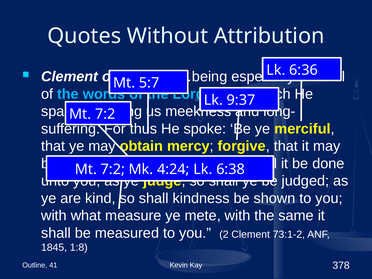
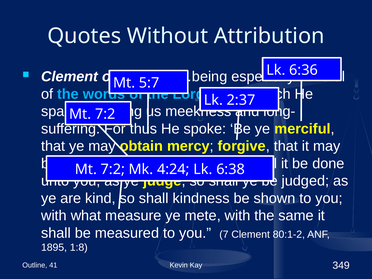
9:37: 9:37 -> 2:37
2: 2 -> 7
73:1-2: 73:1-2 -> 80:1-2
1845: 1845 -> 1895
378: 378 -> 349
